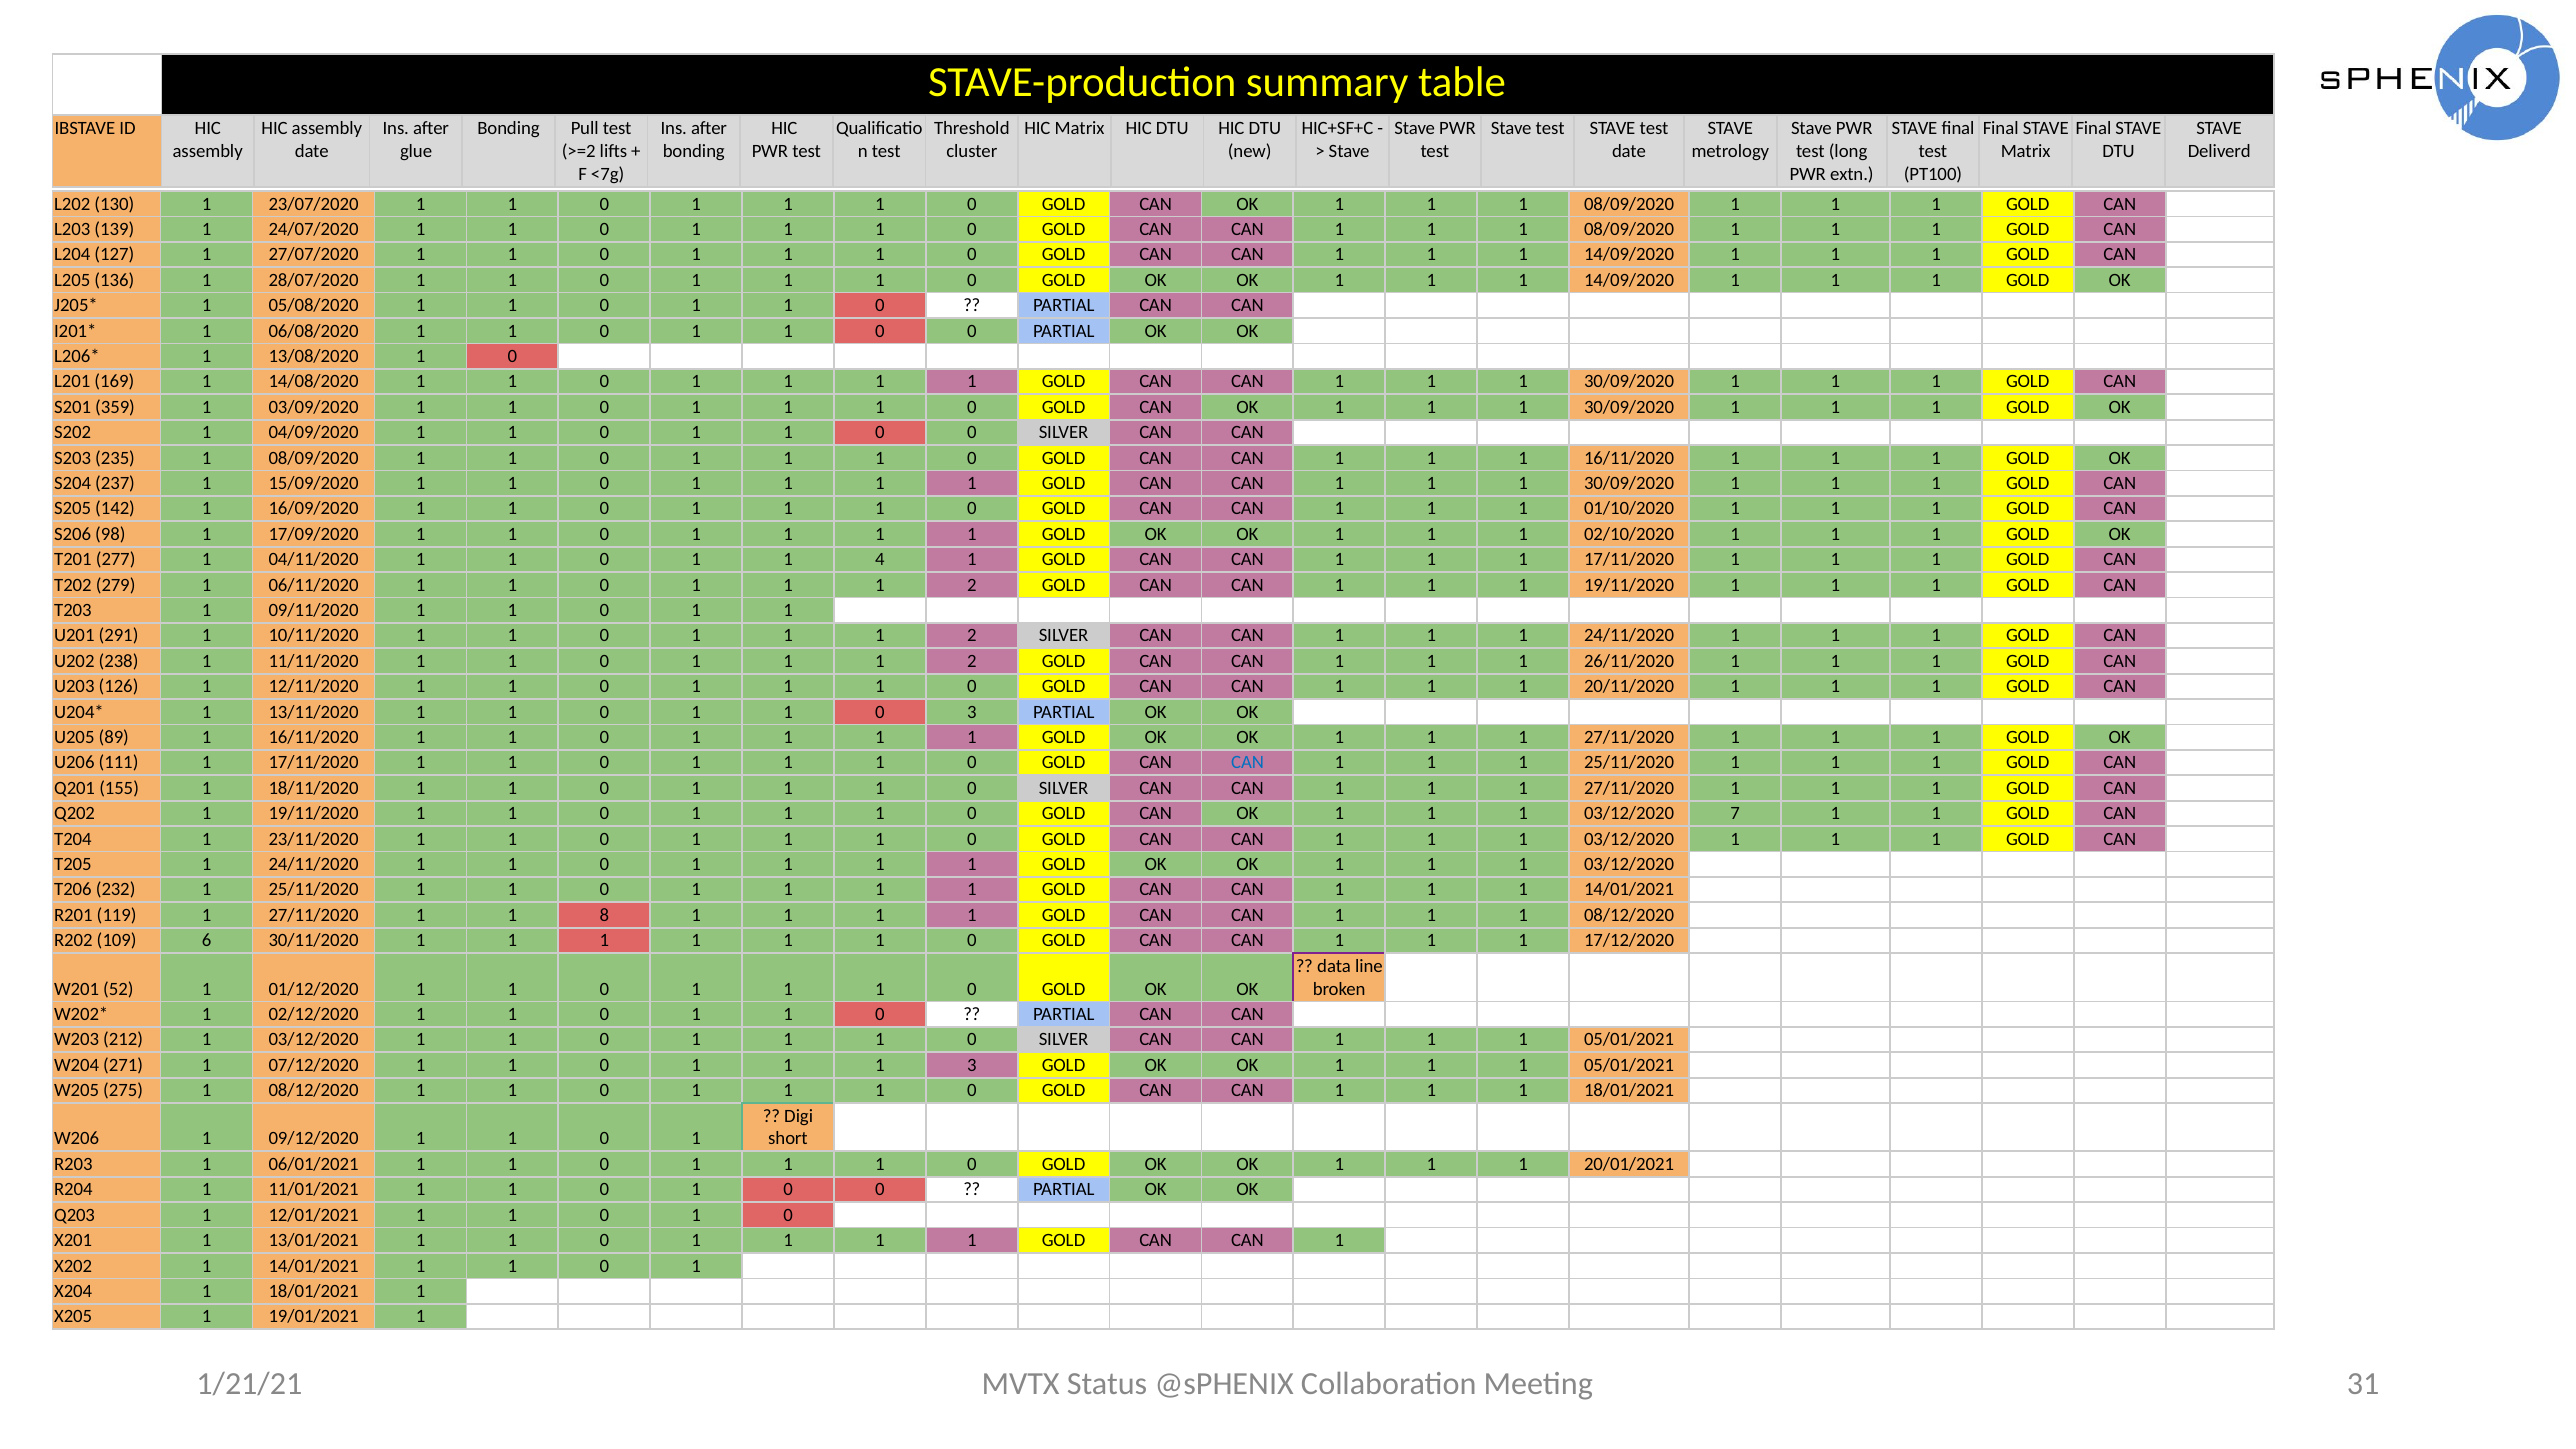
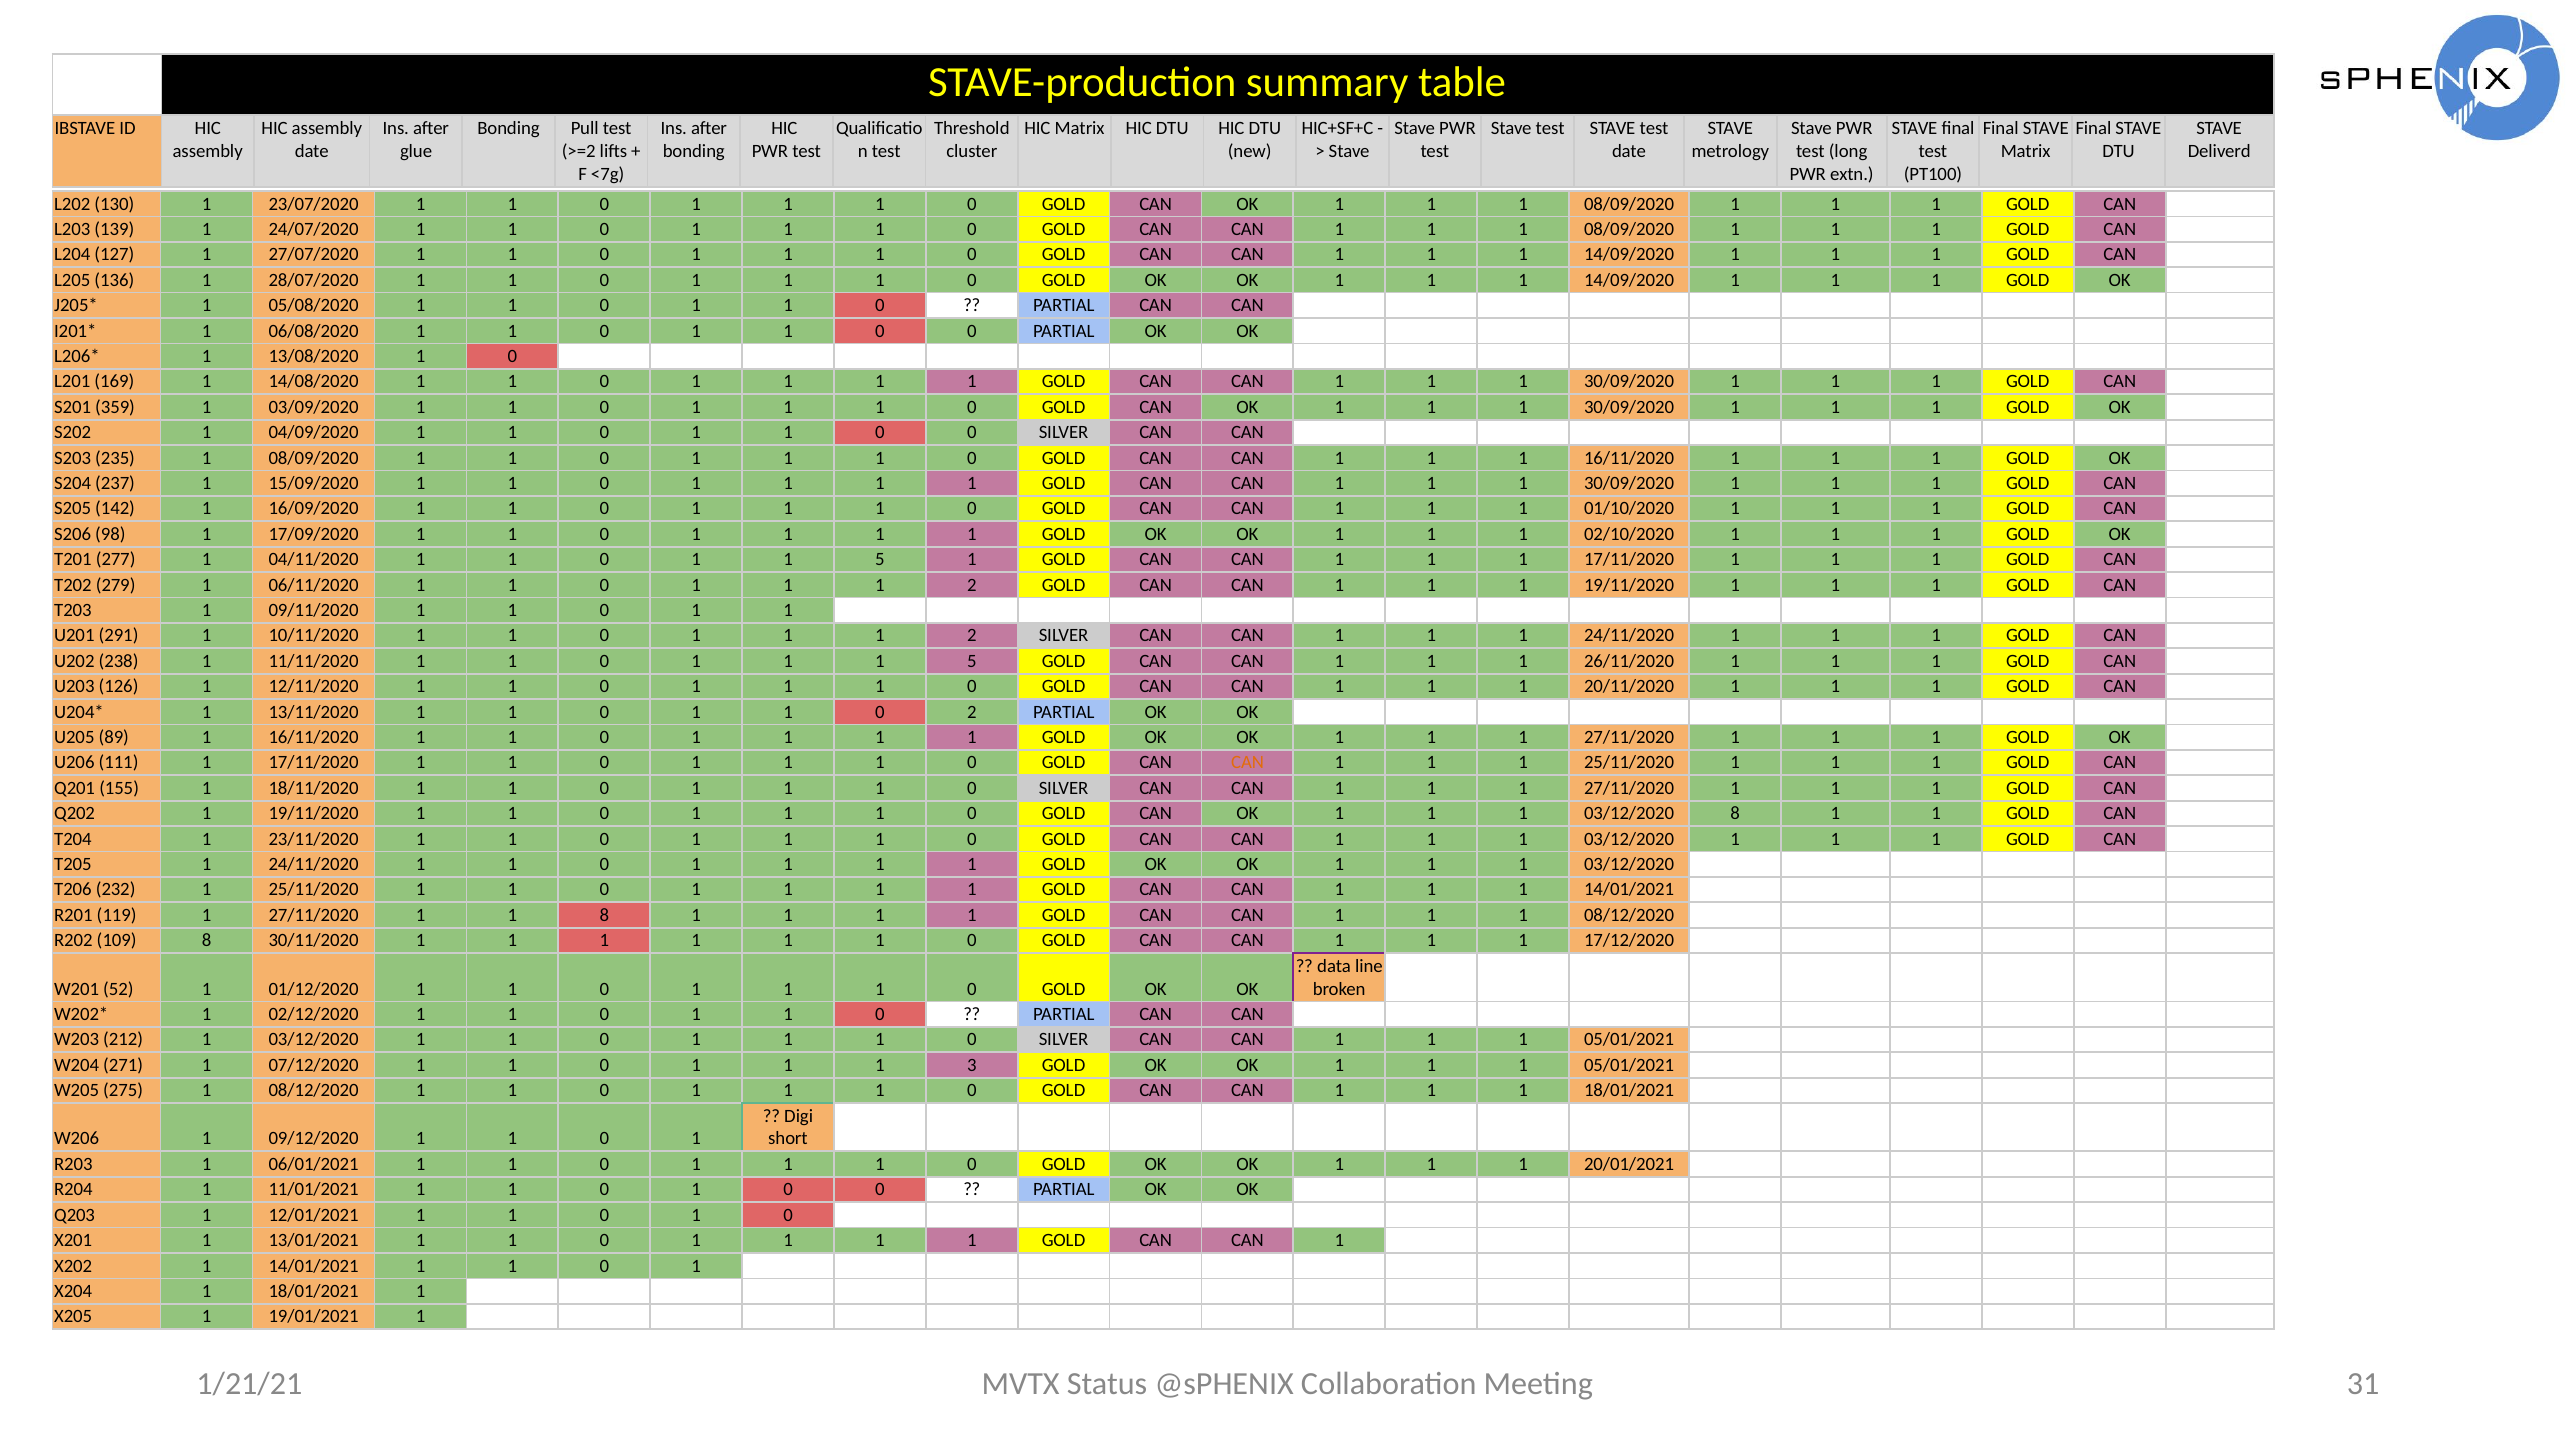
0 1 1 4: 4 -> 5
2 at (972, 661): 2 -> 5
0 3: 3 -> 2
CAN at (1248, 763) colour: blue -> orange
03/12/2020 7: 7 -> 8
109 6: 6 -> 8
